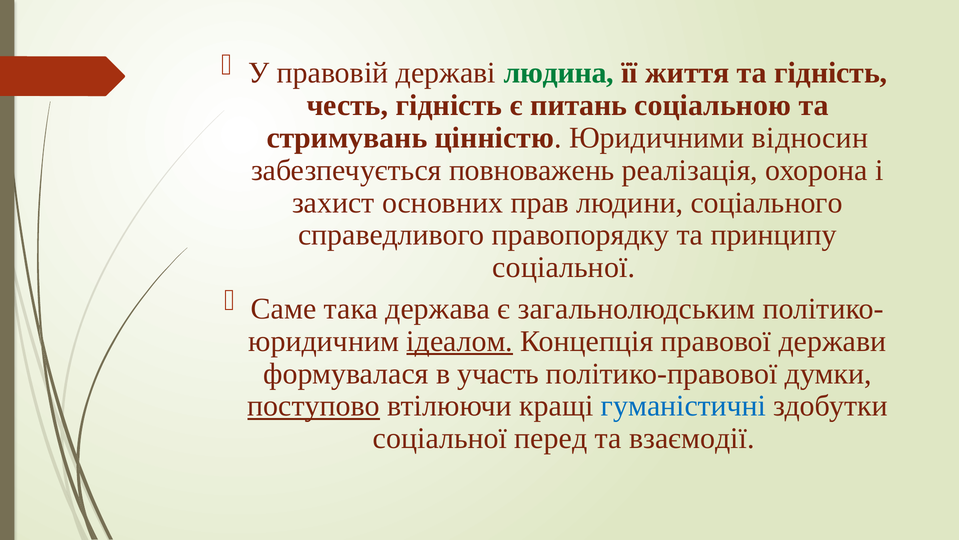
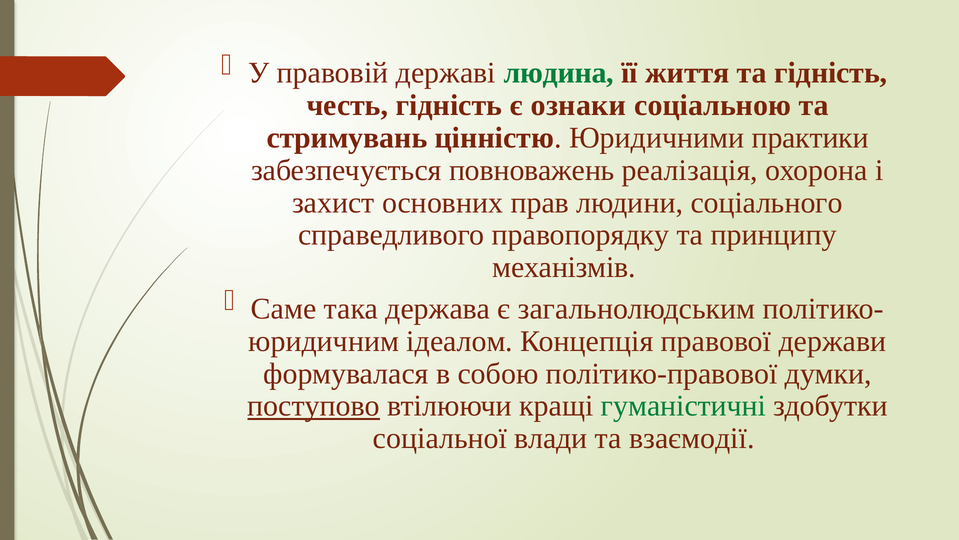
питань: питань -> ознаки
відносин: відносин -> практики
соціальної at (564, 267): соціальної -> механізмів
ідеалом underline: present -> none
участь: участь -> собою
гуманістичні colour: blue -> green
перед: перед -> влади
